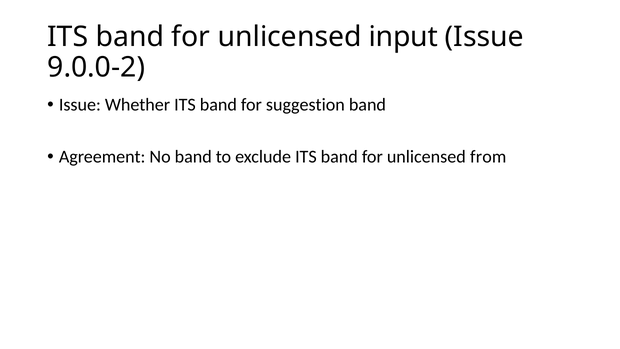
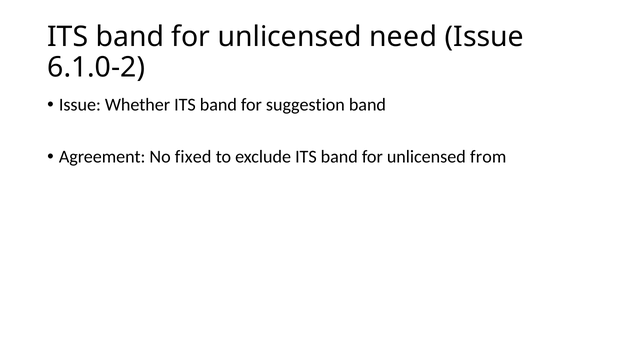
input: input -> need
9.0.0-2: 9.0.0-2 -> 6.1.0-2
No band: band -> fixed
